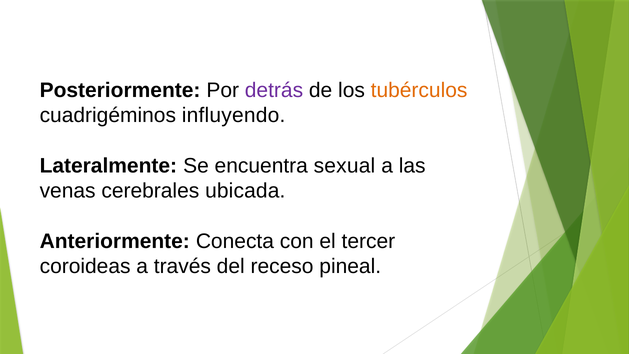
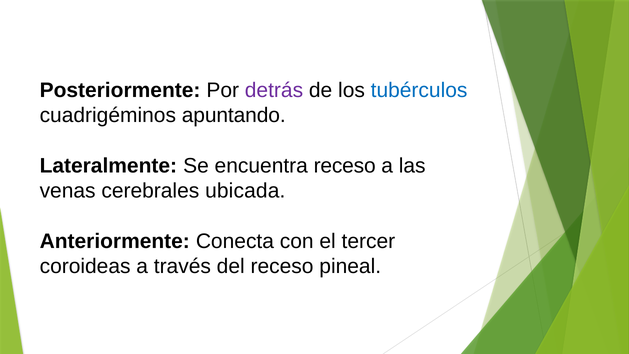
tubérculos colour: orange -> blue
influyendo: influyendo -> apuntando
encuentra sexual: sexual -> receso
